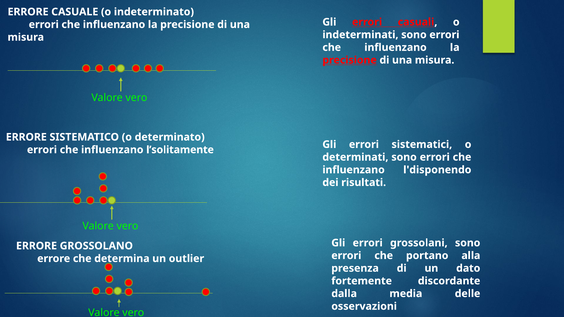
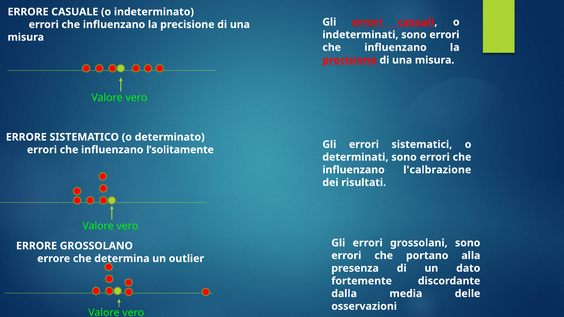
l'disponendo: l'disponendo -> l'calbrazione
